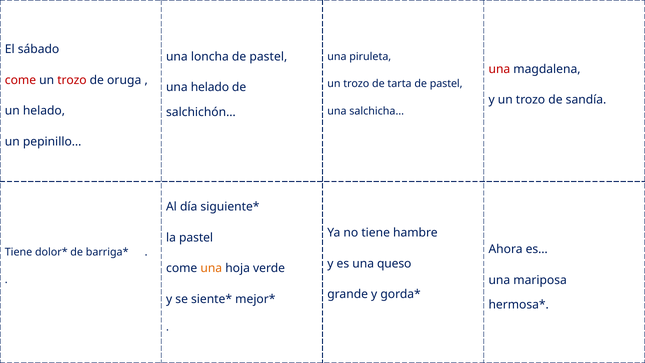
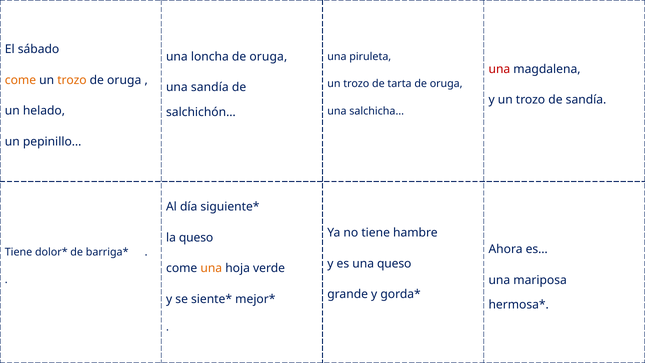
loncha de pastel: pastel -> oruga
come at (20, 80) colour: red -> orange
trozo at (72, 80) colour: red -> orange
tarta de pastel: pastel -> oruga
una helado: helado -> sandía
la pastel: pastel -> queso
